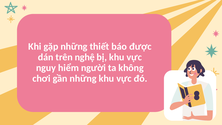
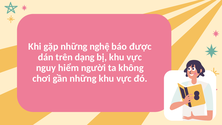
thiết: thiết -> nghệ
nghệ: nghệ -> dạng
